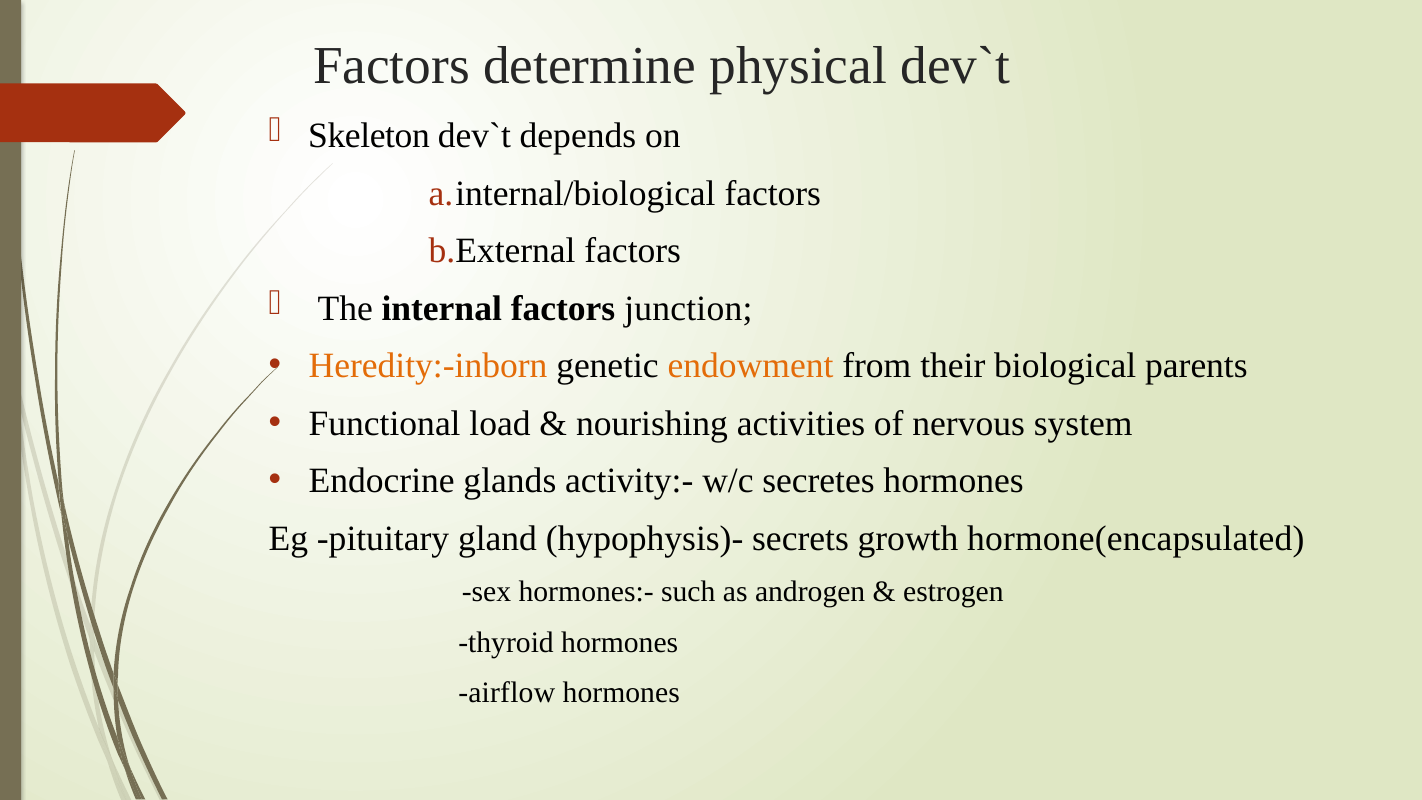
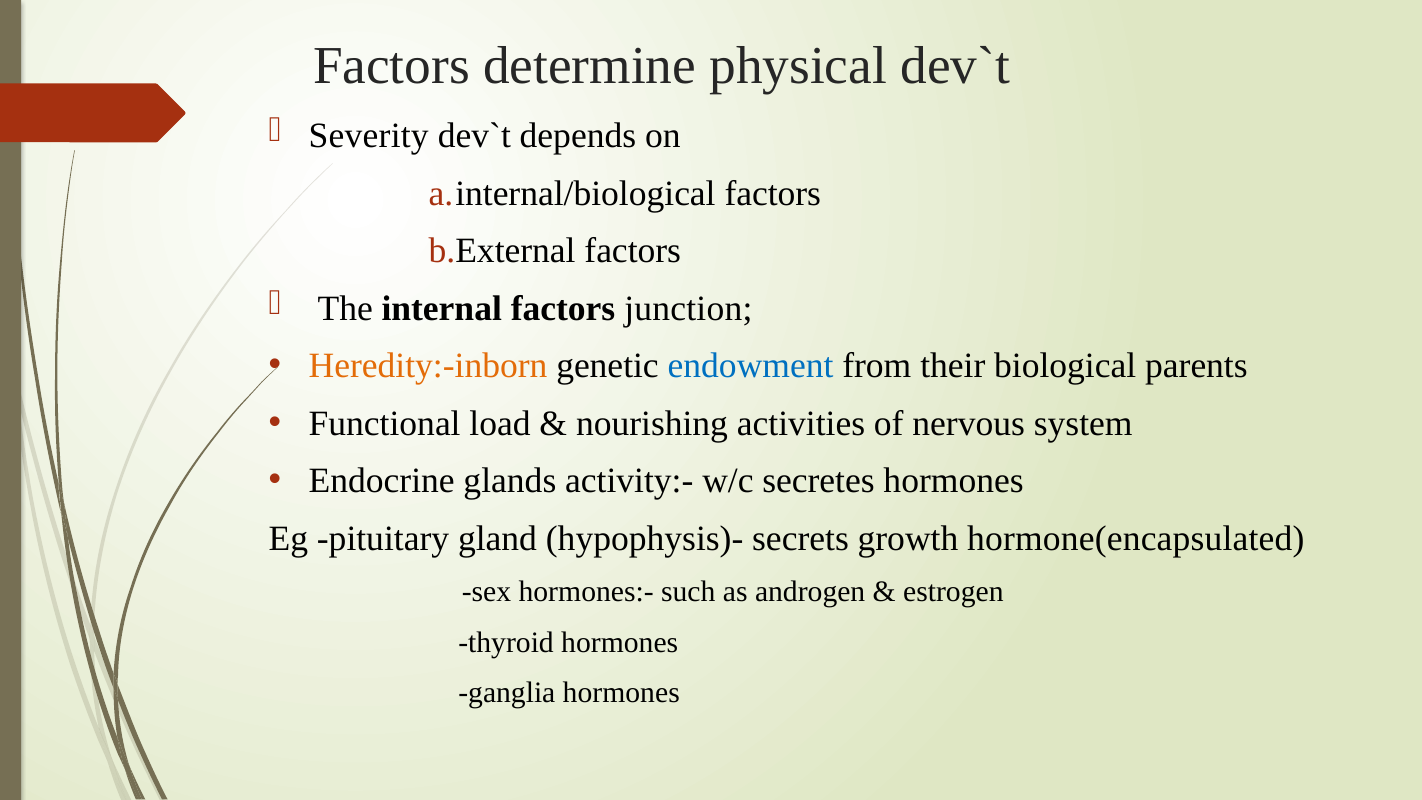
Skeleton: Skeleton -> Severity
endowment colour: orange -> blue
airflow: airflow -> ganglia
